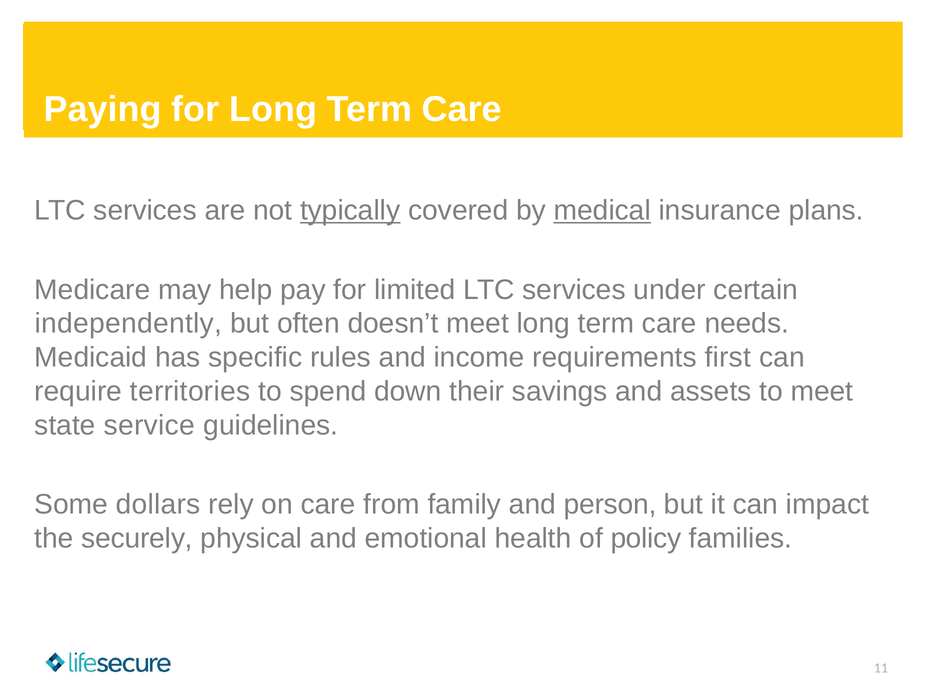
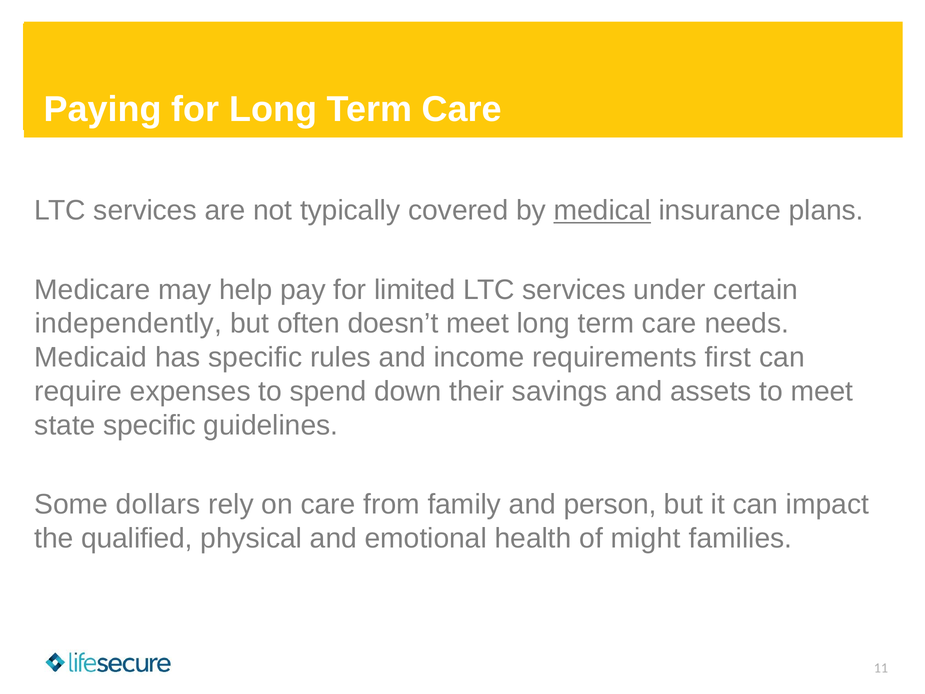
typically underline: present -> none
territories: territories -> expenses
state service: service -> specific
securely: securely -> qualified
policy: policy -> might
